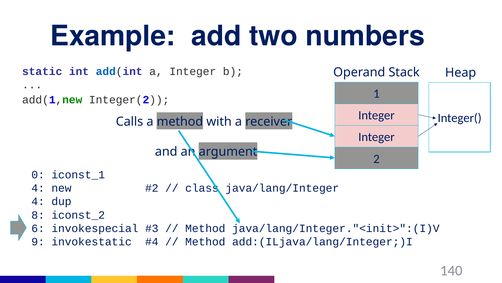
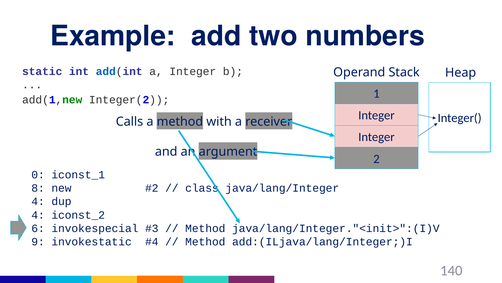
4 at (38, 188): 4 -> 8
8 at (38, 215): 8 -> 4
